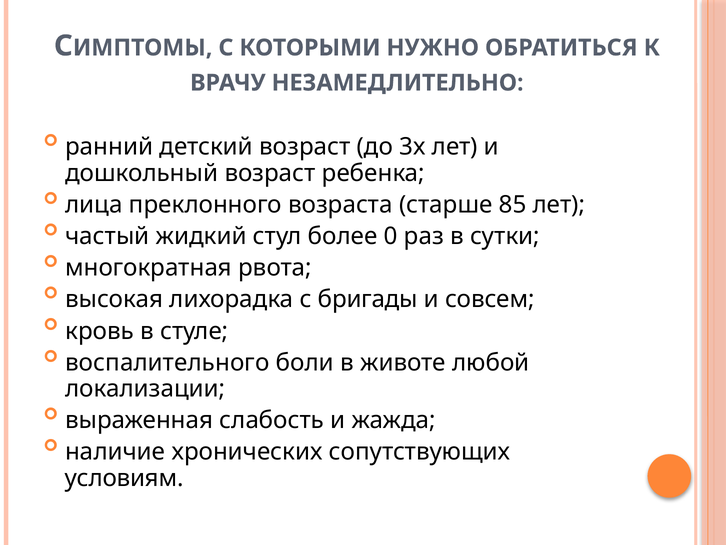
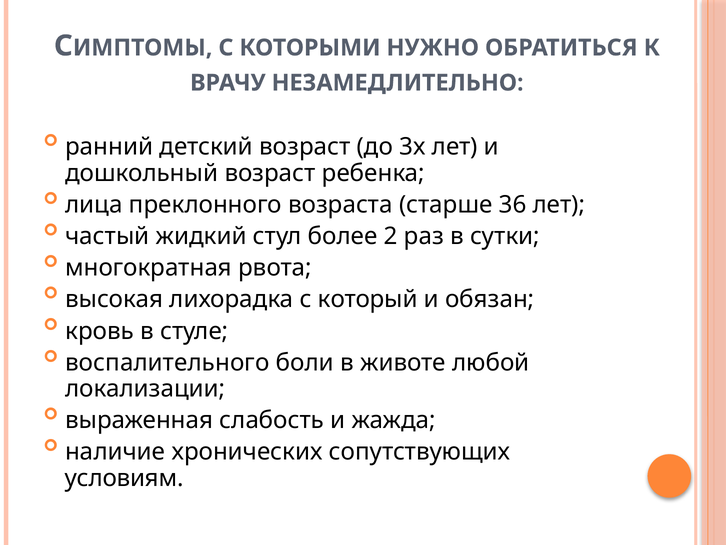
85: 85 -> 36
0: 0 -> 2
бригады: бригады -> который
совсем: совсем -> обязан
